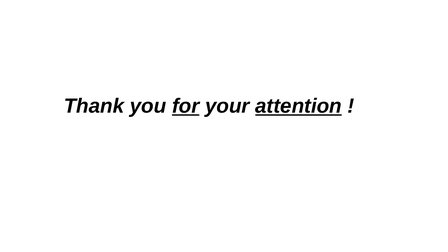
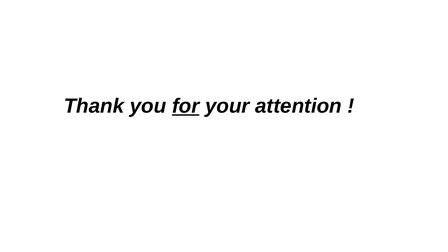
attention underline: present -> none
